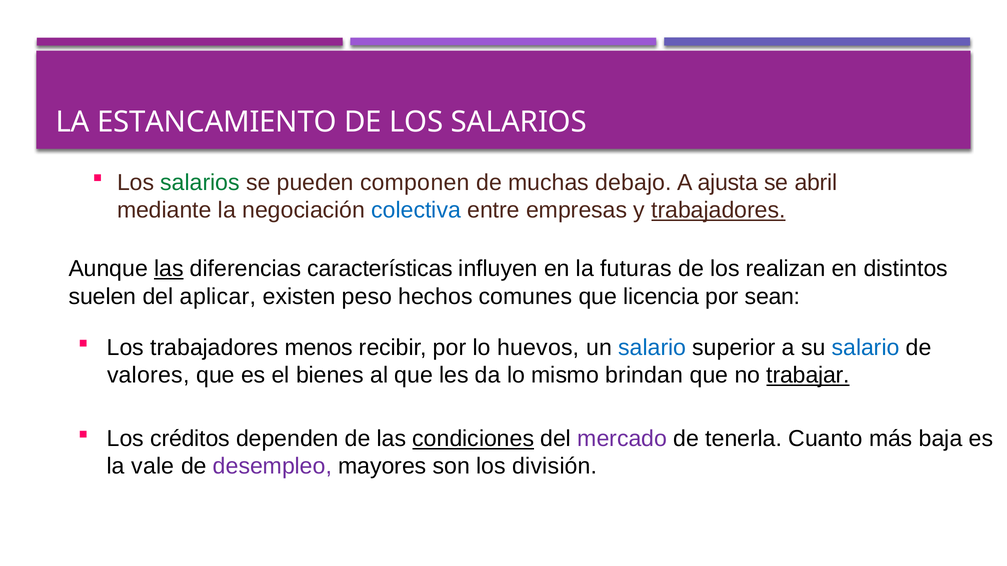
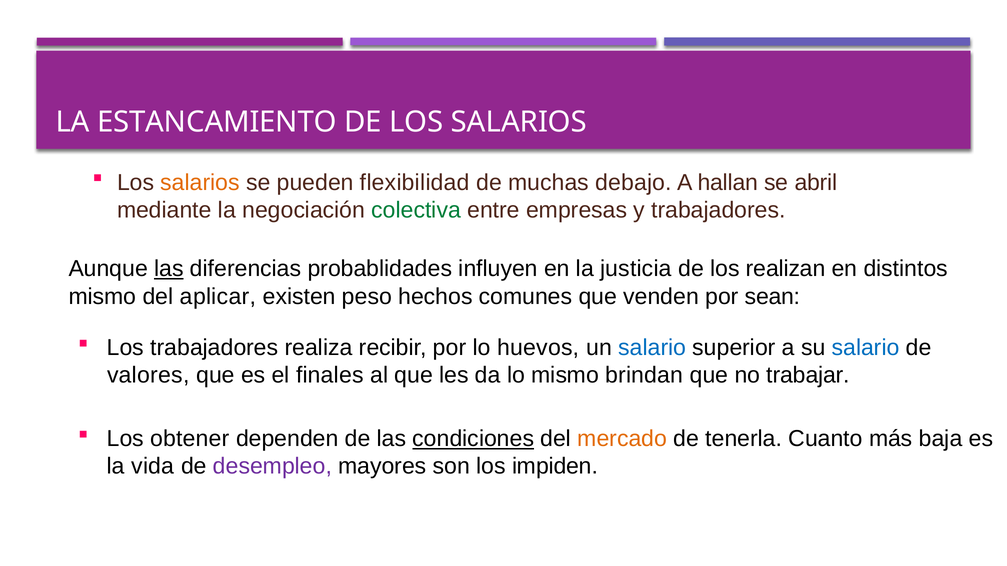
salarios at (200, 183) colour: green -> orange
componen: componen -> flexibilidad
ajusta: ajusta -> hallan
colectiva colour: blue -> green
trabajadores at (718, 210) underline: present -> none
características: características -> probablidades
futuras: futuras -> justicia
suelen at (102, 297): suelen -> mismo
licencia: licencia -> venden
menos: menos -> realiza
bienes: bienes -> finales
trabajar underline: present -> none
créditos: créditos -> obtener
mercado colour: purple -> orange
vale: vale -> vida
división: división -> impiden
